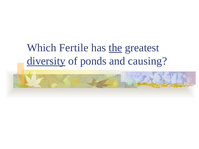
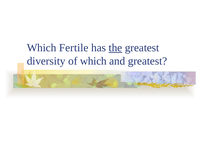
diversity underline: present -> none
of ponds: ponds -> which
and causing: causing -> greatest
